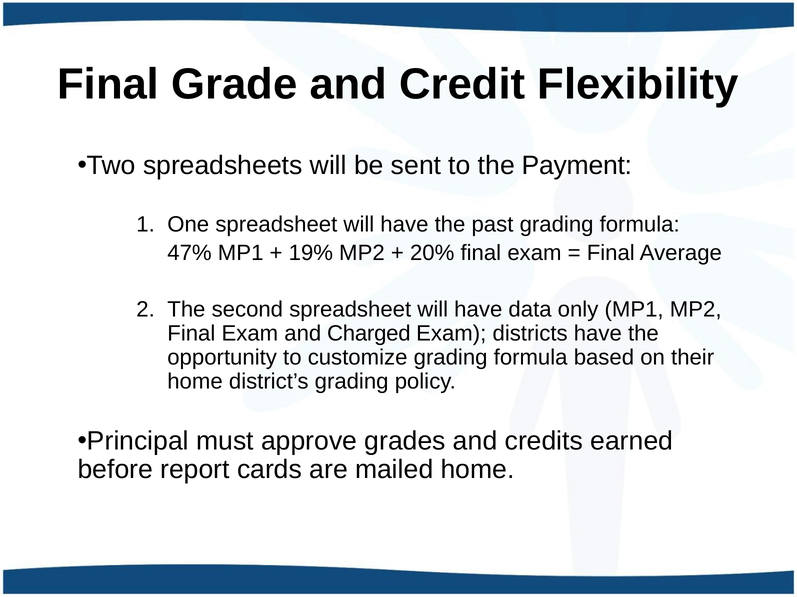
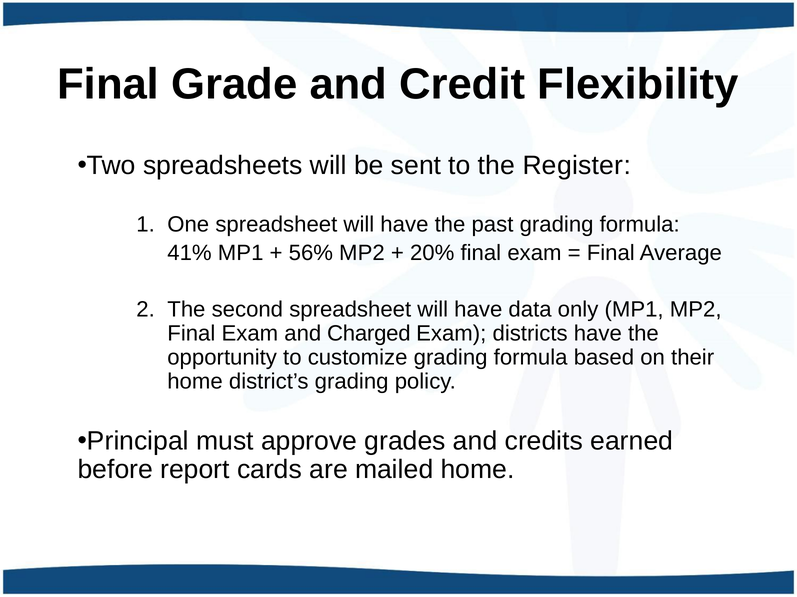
Payment: Payment -> Register
47%: 47% -> 41%
19%: 19% -> 56%
